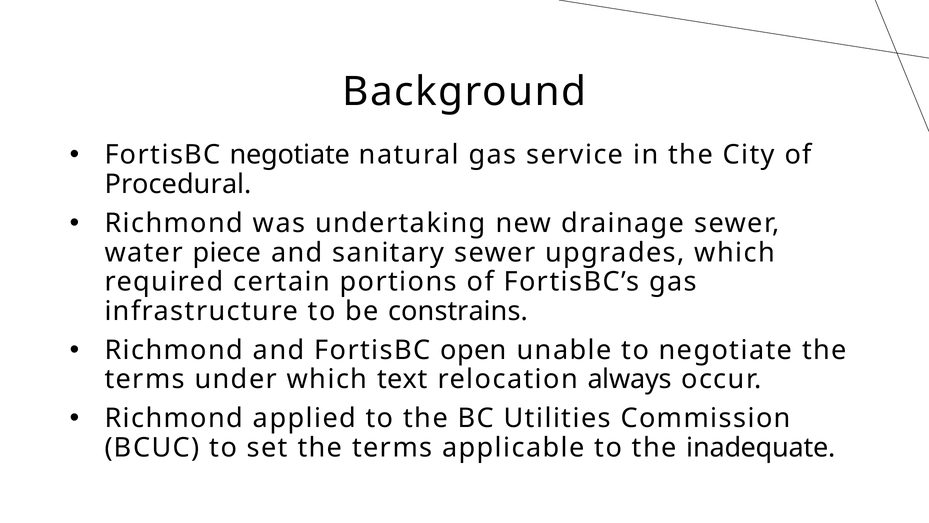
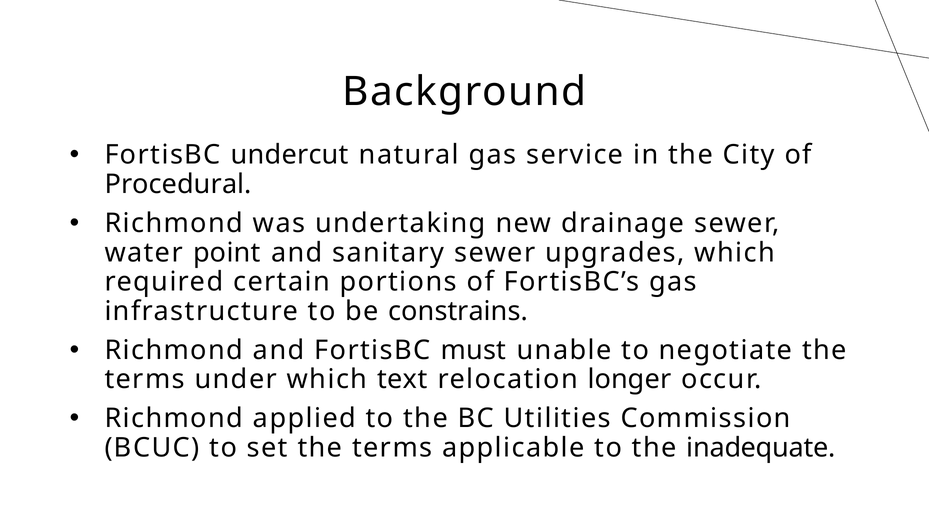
FortisBC negotiate: negotiate -> undercut
piece: piece -> point
open: open -> must
always: always -> longer
